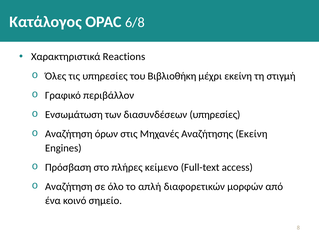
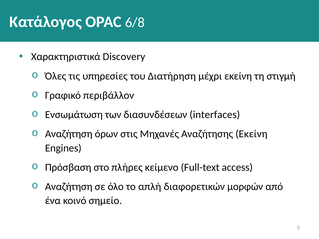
Reactions: Reactions -> Discovery
Βιβλιοθήκη: Βιβλιοθήκη -> Διατήρηση
διασυνδέσεων υπηρεσίες: υπηρεσίες -> interfaces
